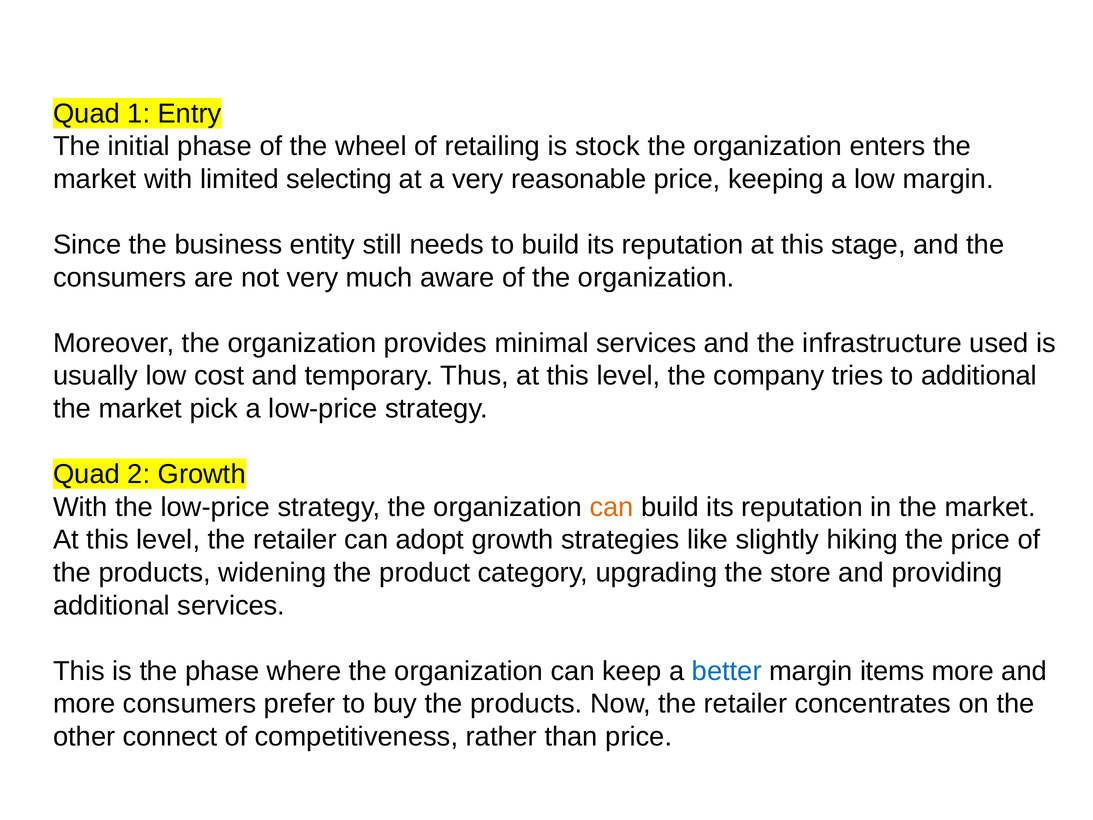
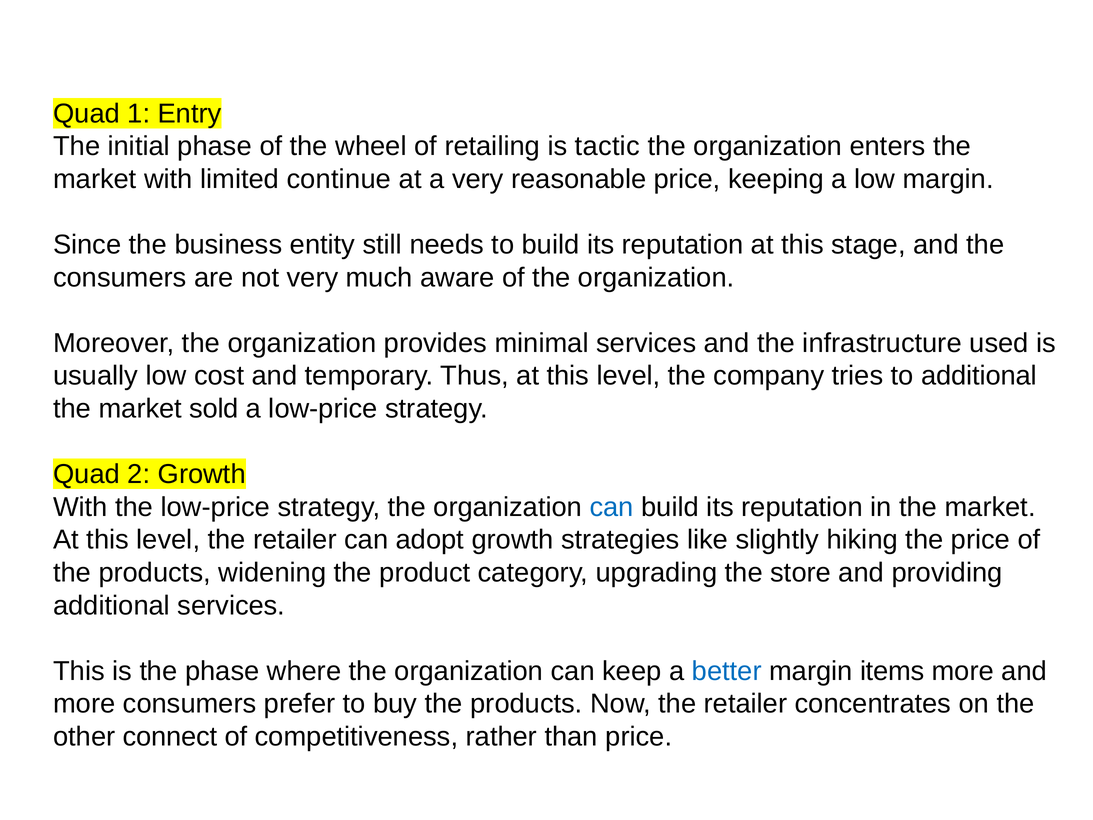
stock: stock -> tactic
selecting: selecting -> continue
pick: pick -> sold
can at (612, 507) colour: orange -> blue
